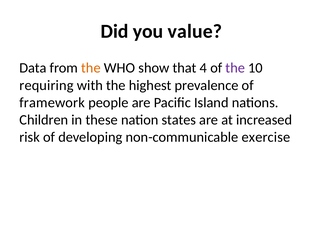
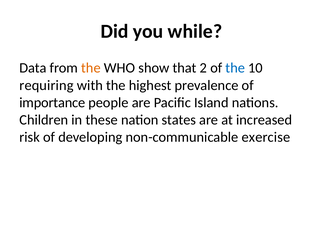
value: value -> while
4: 4 -> 2
the at (235, 68) colour: purple -> blue
framework: framework -> importance
